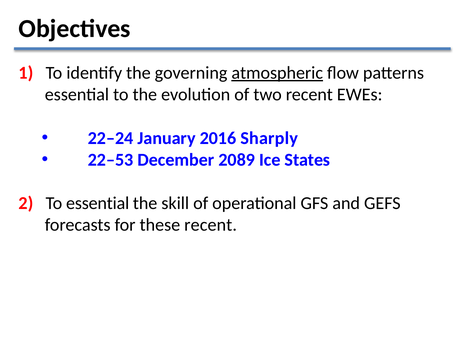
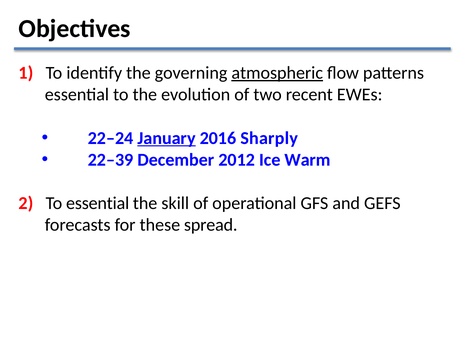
January underline: none -> present
22–53: 22–53 -> 22–39
2089: 2089 -> 2012
States: States -> Warm
these recent: recent -> spread
